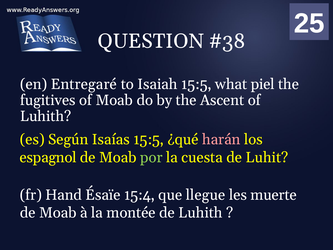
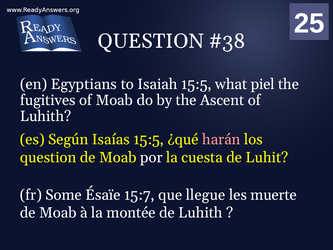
Entregaré: Entregaré -> Egyptians
espagnol at (48, 157): espagnol -> question
por colour: light green -> white
Hand: Hand -> Some
15:4: 15:4 -> 15:7
